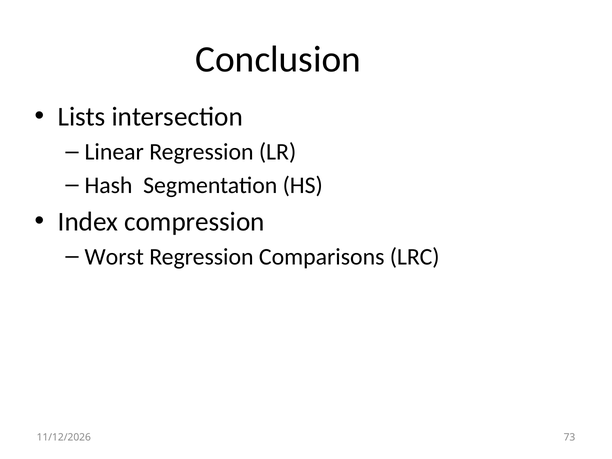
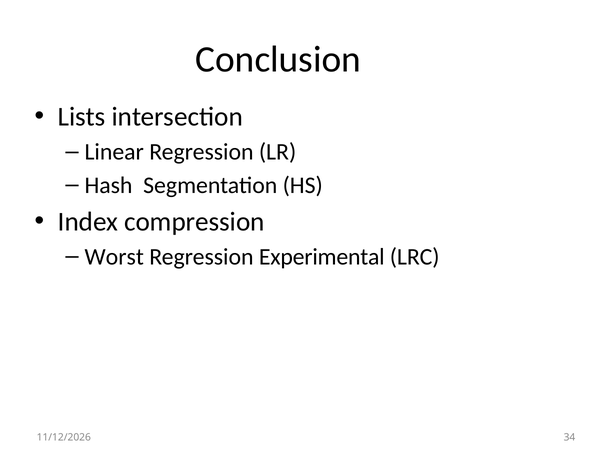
Comparisons: Comparisons -> Experimental
73: 73 -> 34
